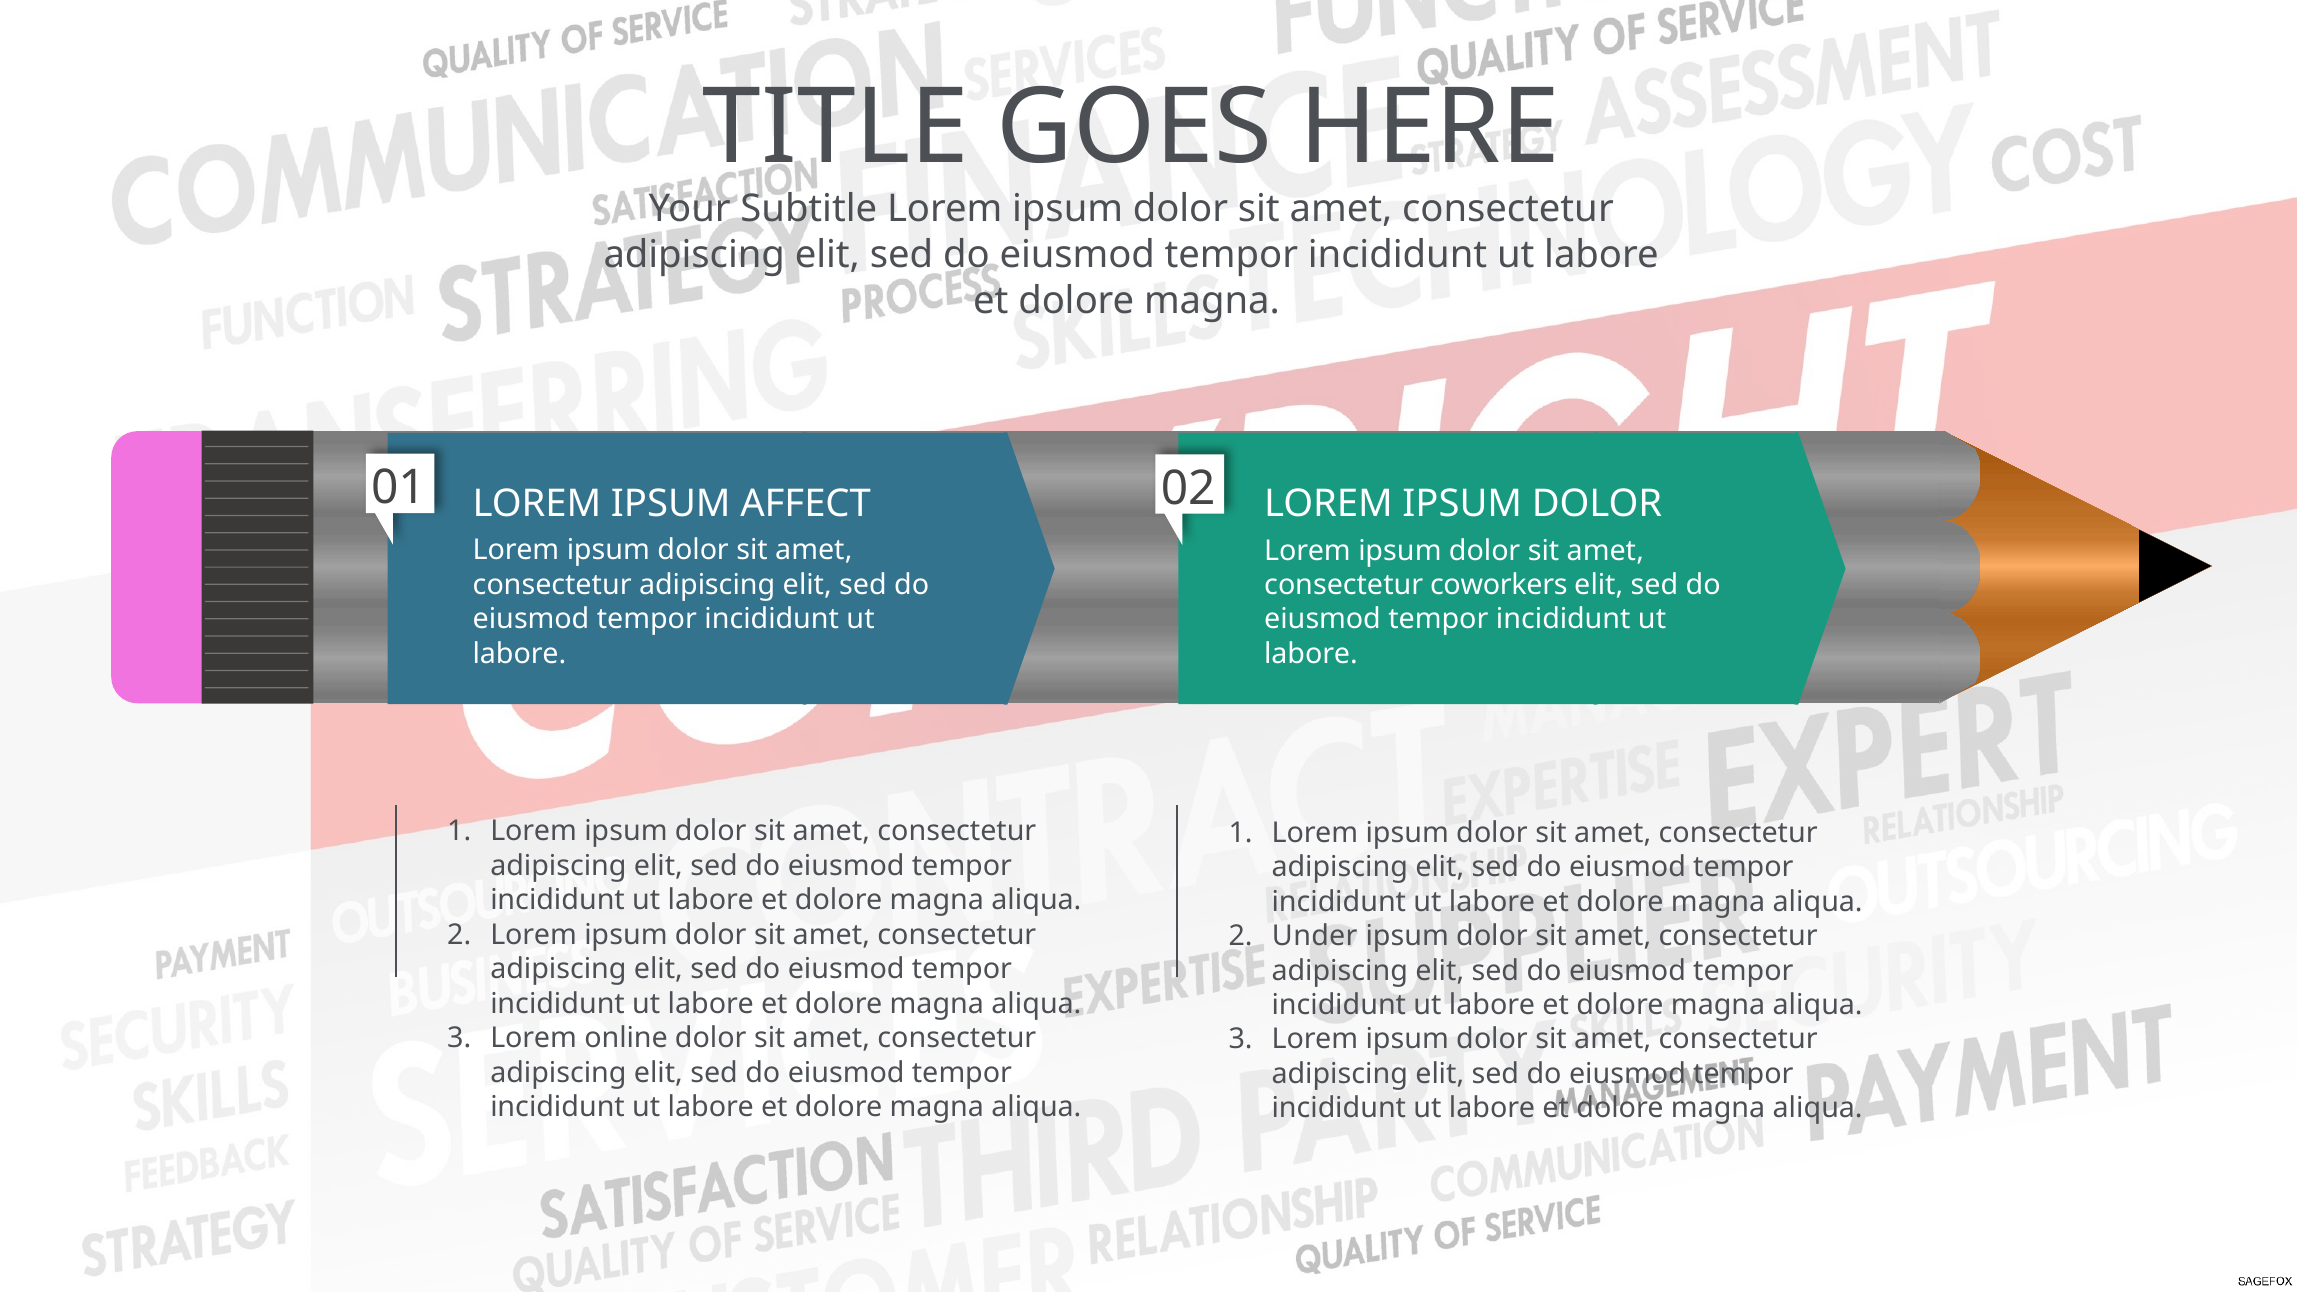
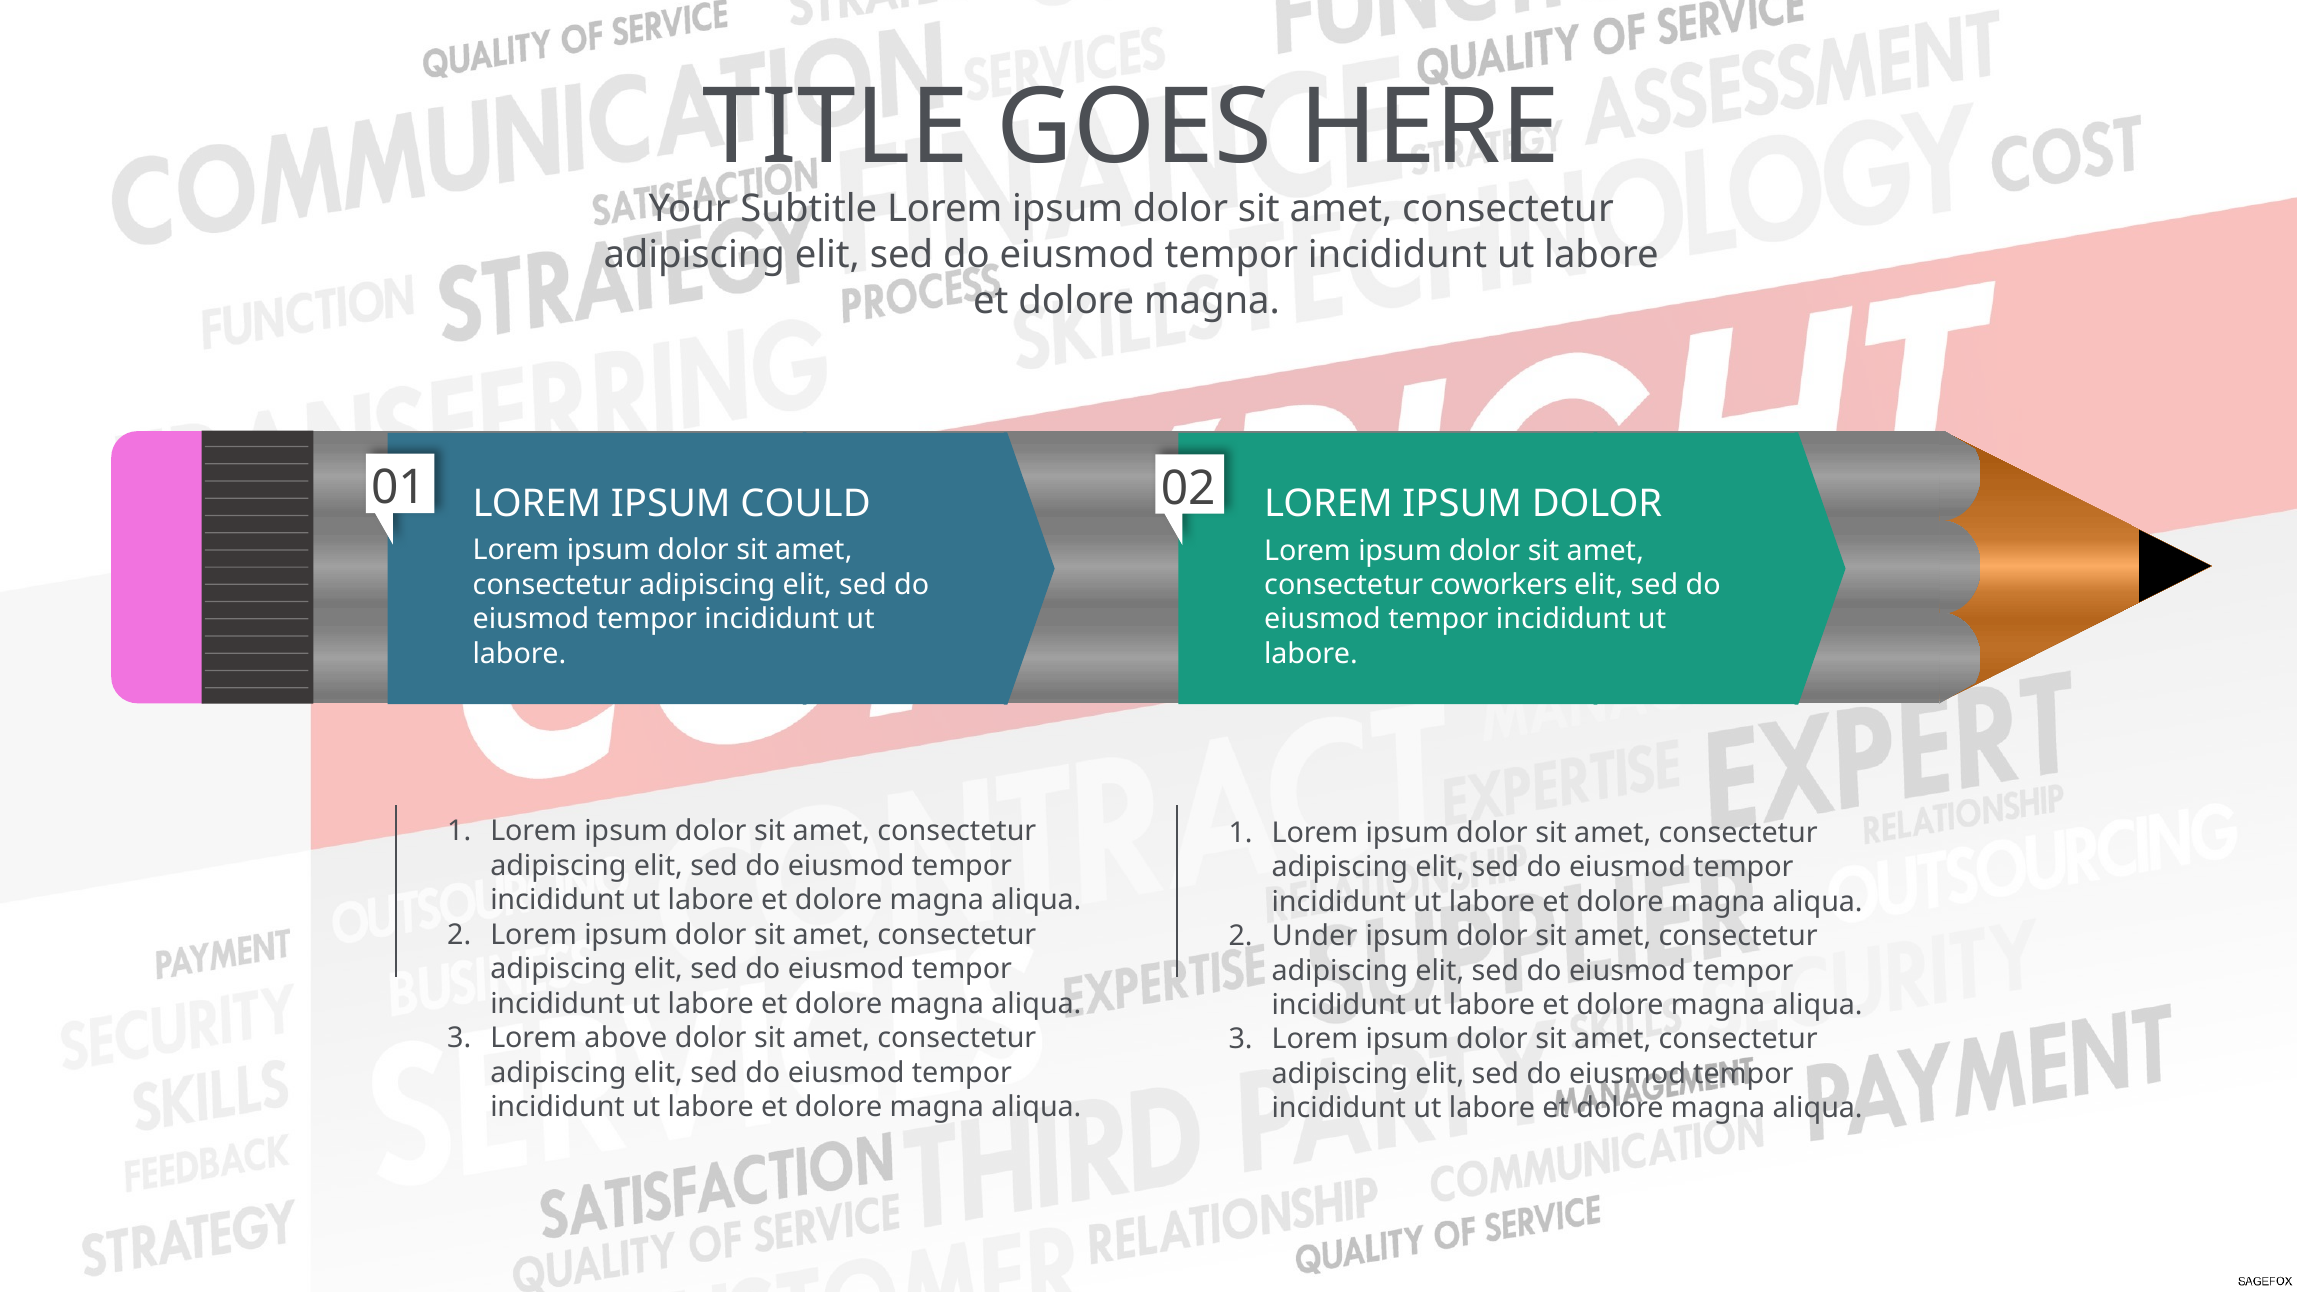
AFFECT: AFFECT -> COULD
online: online -> above
